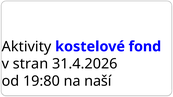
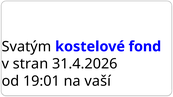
Aktivity: Aktivity -> Svatým
19:80: 19:80 -> 19:01
naší: naší -> vaší
